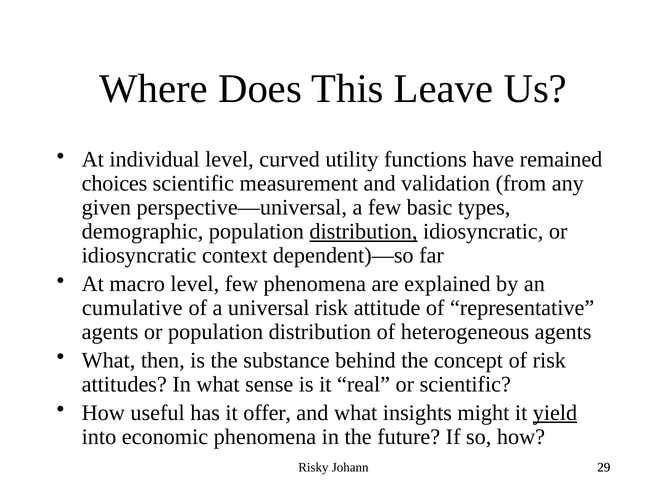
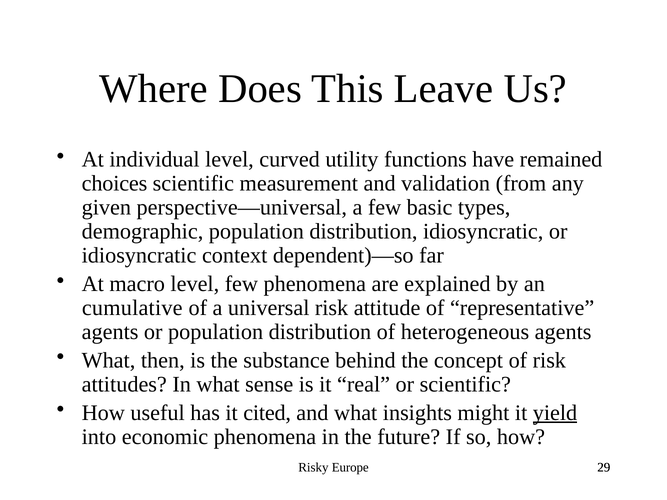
distribution at (363, 232) underline: present -> none
offer: offer -> cited
Johann: Johann -> Europe
